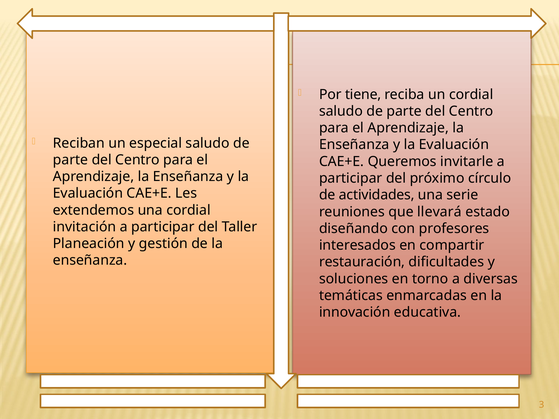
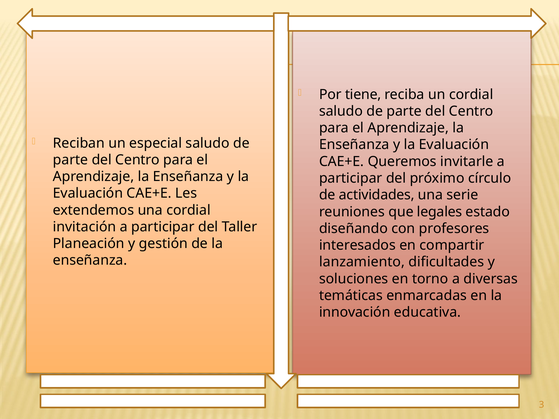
llevará: llevará -> legales
restauración: restauración -> lanzamiento
